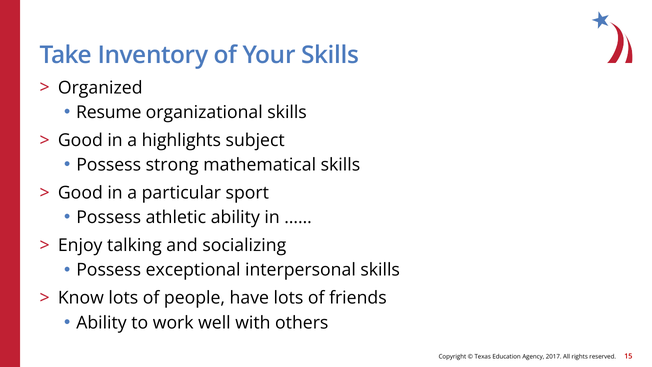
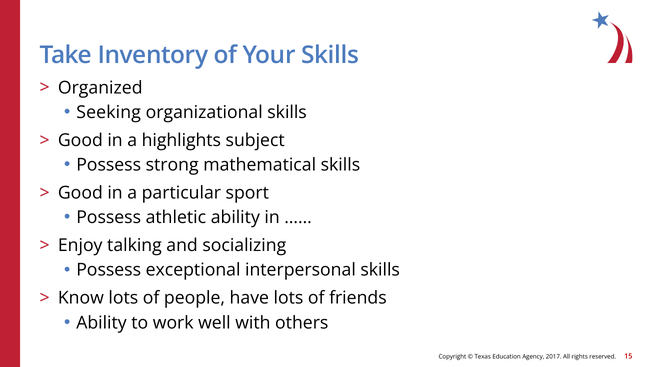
Resume: Resume -> Seeking
